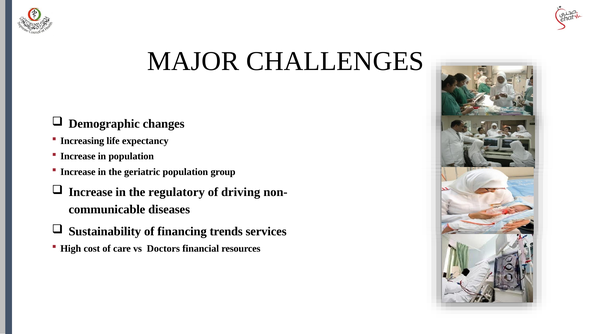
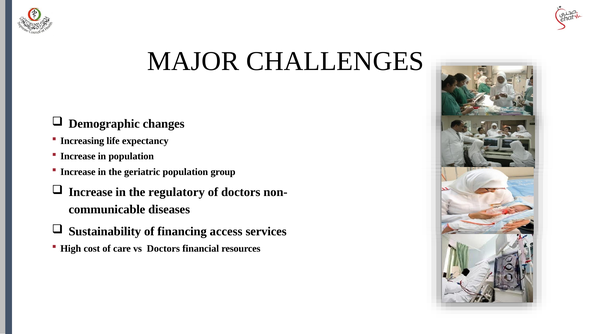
of driving: driving -> doctors
trends: trends -> access
